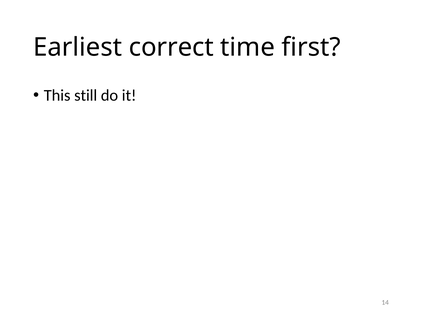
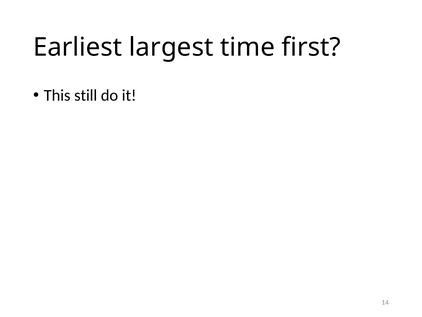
correct: correct -> largest
